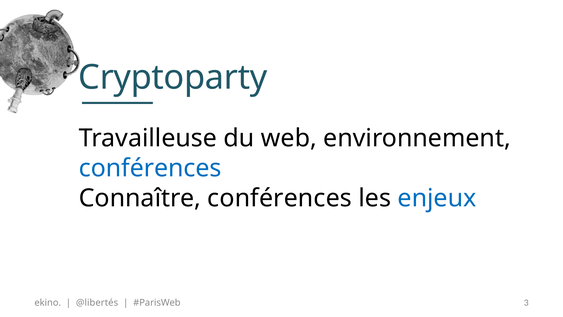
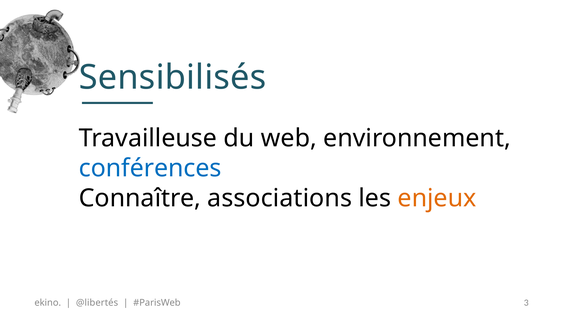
Cryptoparty: Cryptoparty -> Sensibilisés
Connaître conférences: conférences -> associations
enjeux colour: blue -> orange
